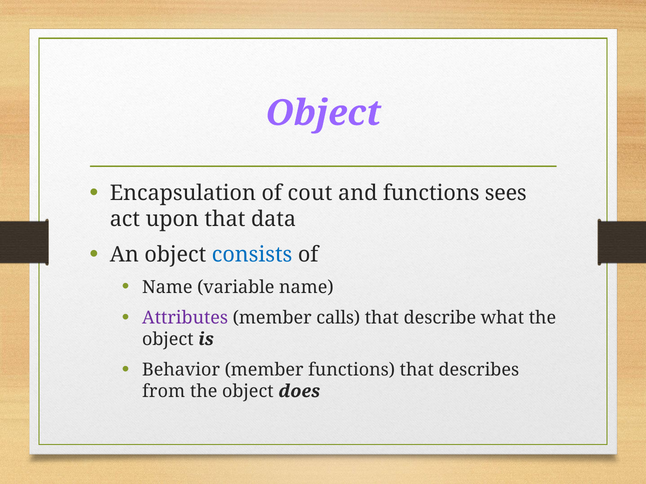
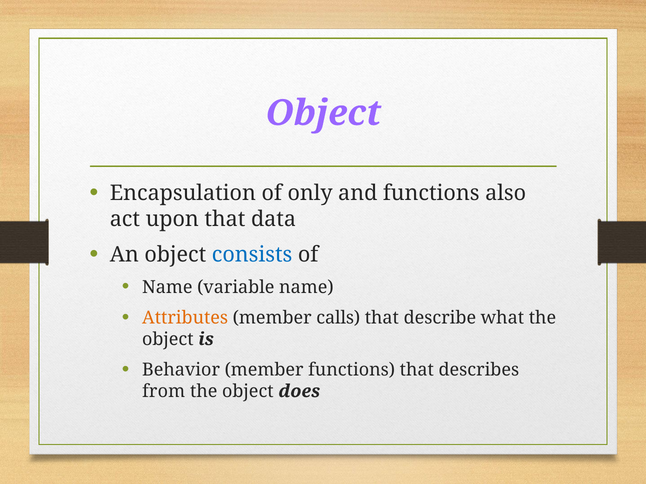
cout: cout -> only
sees: sees -> also
Attributes colour: purple -> orange
